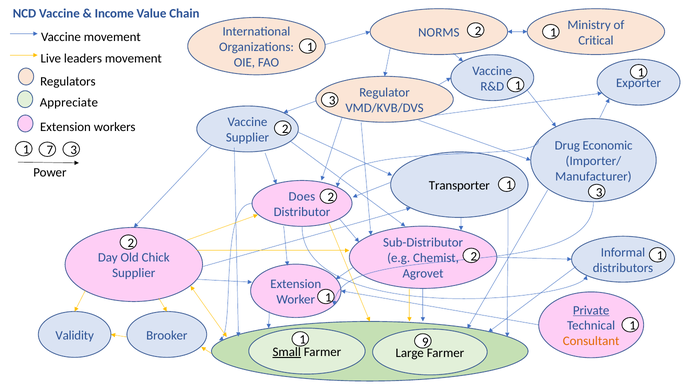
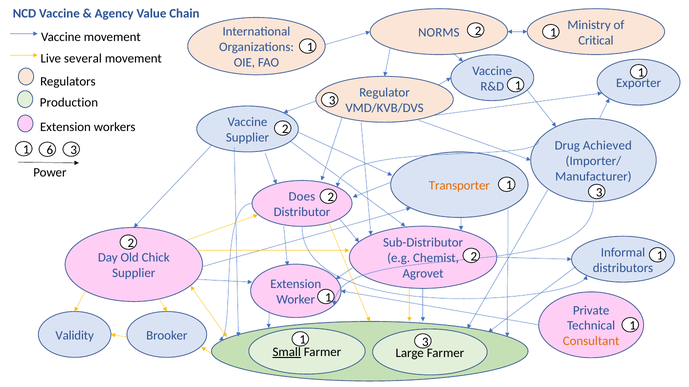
Income: Income -> Agency
leaders: leaders -> several
Appreciate: Appreciate -> Production
Economic: Economic -> Achieved
7: 7 -> 6
Transporter colour: black -> orange
Private underline: present -> none
1 9: 9 -> 3
